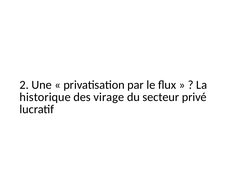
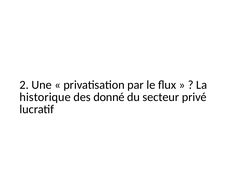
virage: virage -> donné
